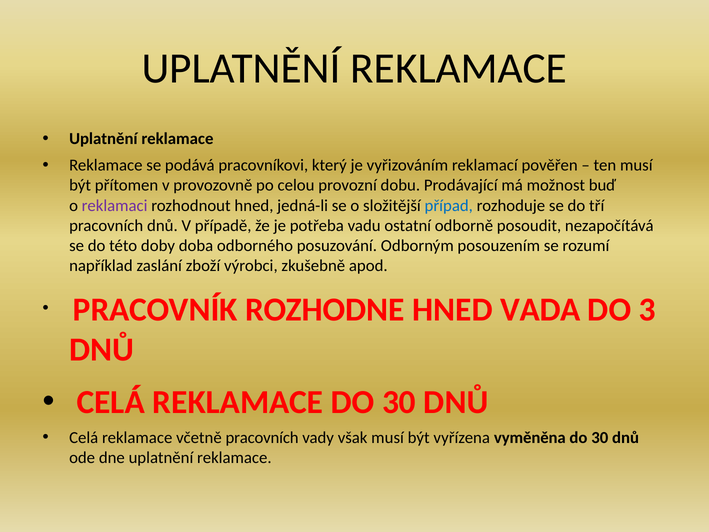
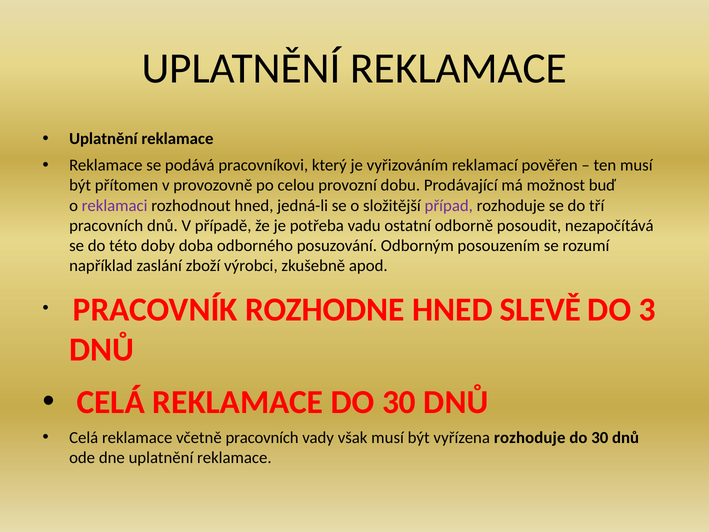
případ colour: blue -> purple
VADA: VADA -> SLEVĚ
vyřízena vyměněna: vyměněna -> rozhoduje
